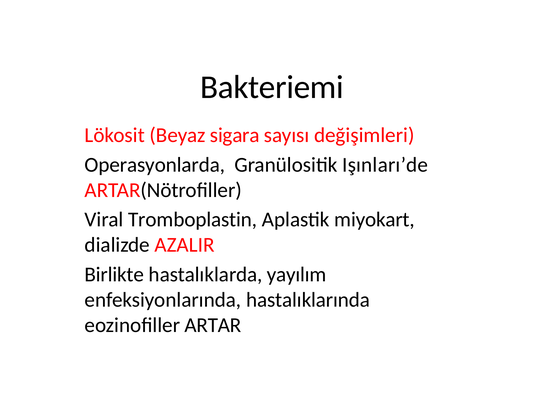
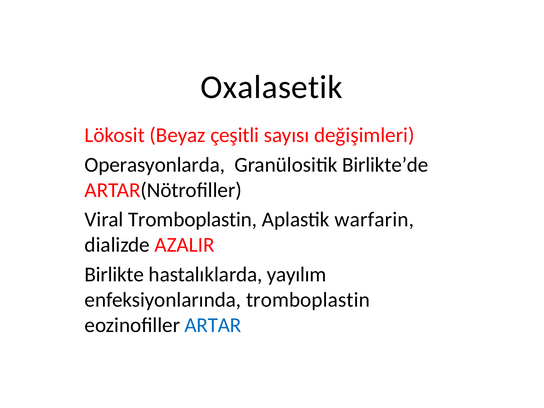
Bakteriemi: Bakteriemi -> Oxalasetik
sigara: sigara -> çeşitli
Işınları’de: Işınları’de -> Birlikte’de
miyokart: miyokart -> warfarin
enfeksiyonlarında hastalıklarında: hastalıklarında -> tromboplastin
ARTAR colour: black -> blue
